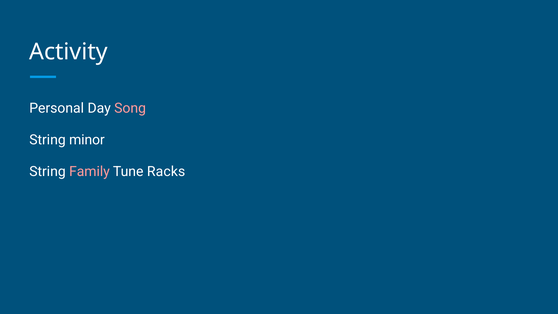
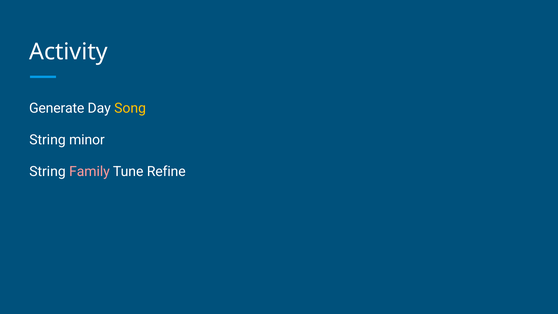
Personal: Personal -> Generate
Song colour: pink -> yellow
Racks: Racks -> Refine
